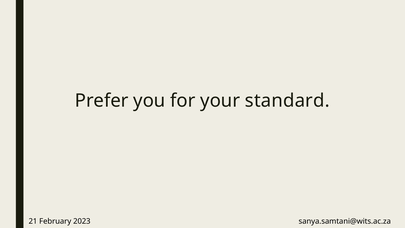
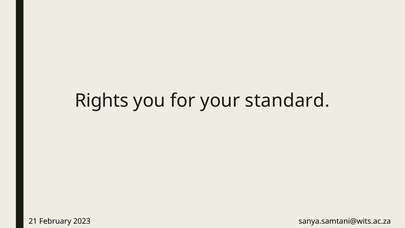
Prefer: Prefer -> Rights
